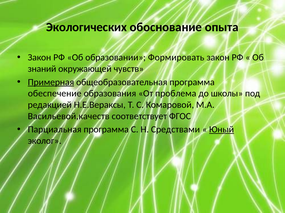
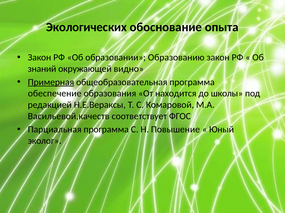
Формировать: Формировать -> Образованию
чувств: чувств -> видно
проблема: проблема -> находится
Средствами: Средствами -> Повышение
Юный underline: present -> none
